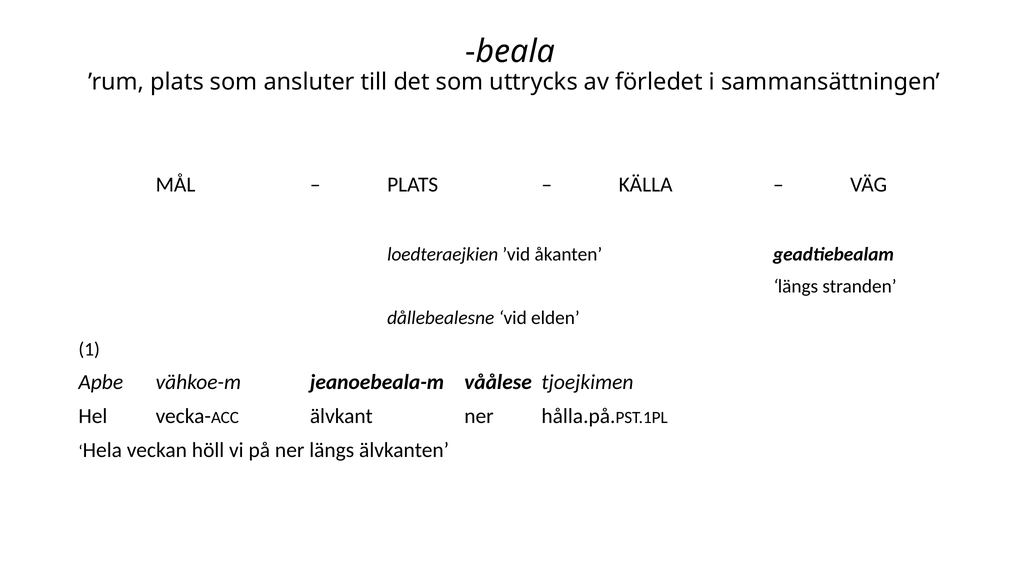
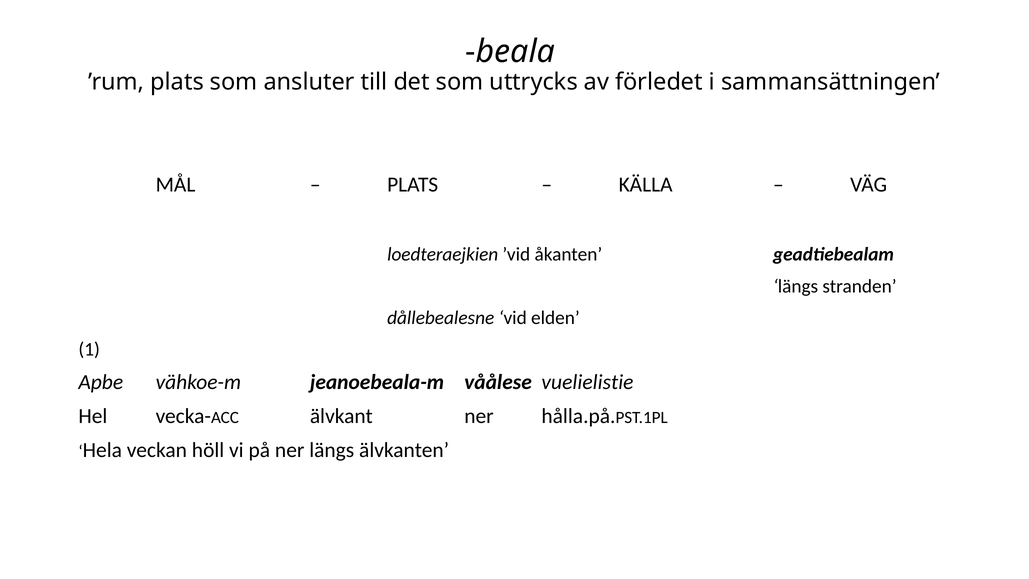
tjoejkimen: tjoejkimen -> vuelielistie
